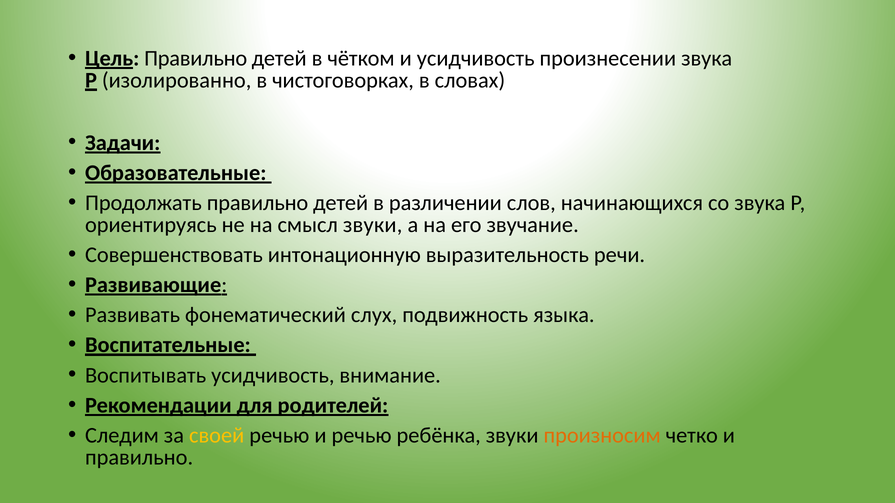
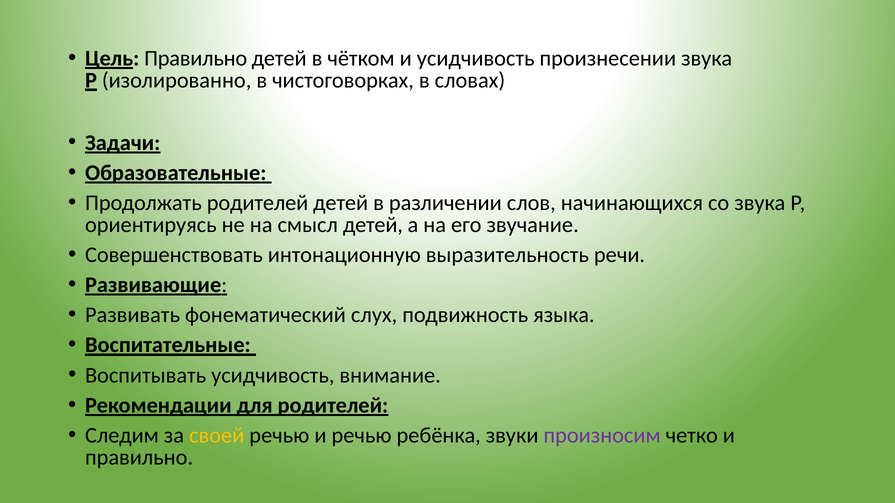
Продолжать правильно: правильно -> родителей
смысл звуки: звуки -> детей
произносим colour: orange -> purple
